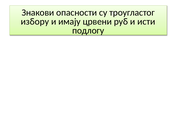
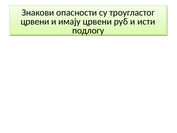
избору at (35, 22): избору -> црвени
